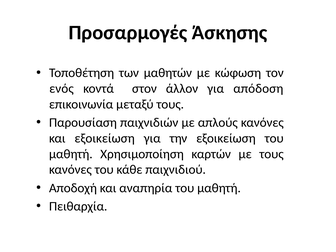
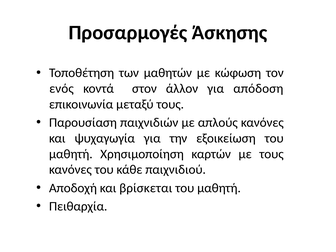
και εξοικείωση: εξοικείωση -> ψυχαγωγία
αναπηρία: αναπηρία -> βρίσκεται
